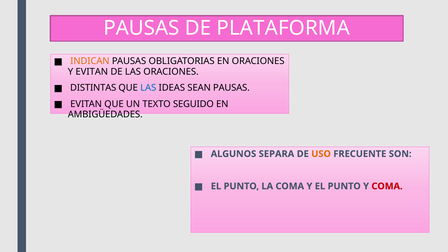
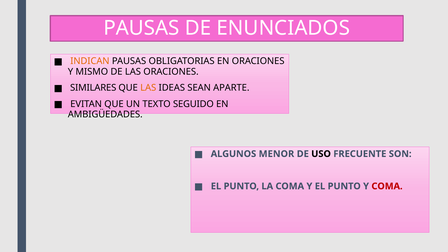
PLATAFORMA: PLATAFORMA -> ENUNCIADOS
Y EVITAN: EVITAN -> MISMO
DISTINTAS: DISTINTAS -> SIMILARES
LAS at (148, 88) colour: blue -> orange
SEAN PAUSAS: PAUSAS -> APARTE
SEPARA: SEPARA -> MENOR
USO colour: orange -> black
